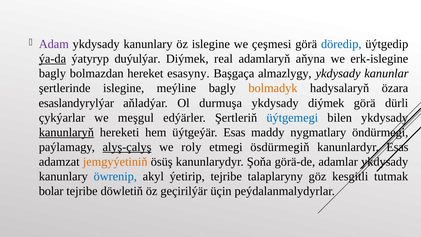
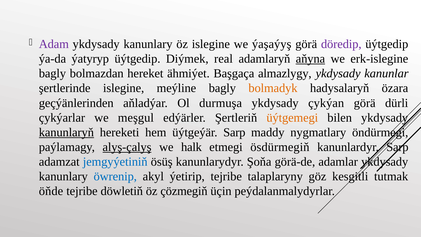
çeşmesi: çeşmesi -> ýaşaýyş
döredip colour: blue -> purple
ýa-da underline: present -> none
ýatyryp duýulýar: duýulýar -> üýtgedip
aňyna underline: none -> present
esasyny: esasyny -> ähmiýet
esaslandyrylýar: esaslandyrylýar -> geçýänlerinden
ykdysady diýmek: diýmek -> çykýan
üýtgemegi colour: blue -> orange
üýtgeýär Esas: Esas -> Sarp
roly: roly -> halk
kanunlardyr Esas: Esas -> Sarp
jemgyýetiniň colour: orange -> blue
bolar: bolar -> öňde
geçirilýär: geçirilýär -> çözmegiň
